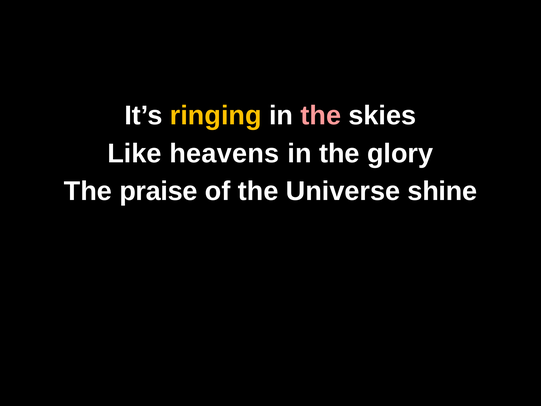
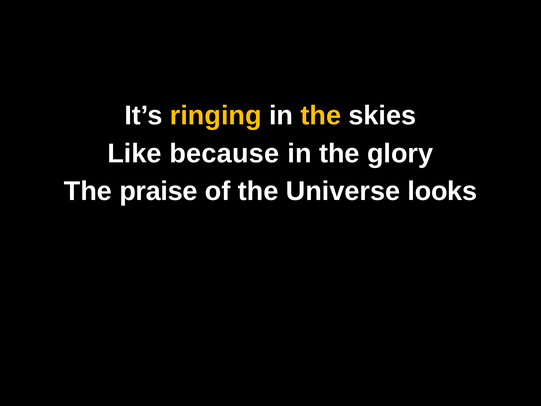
the at (321, 116) colour: pink -> yellow
heavens: heavens -> because
shine: shine -> looks
